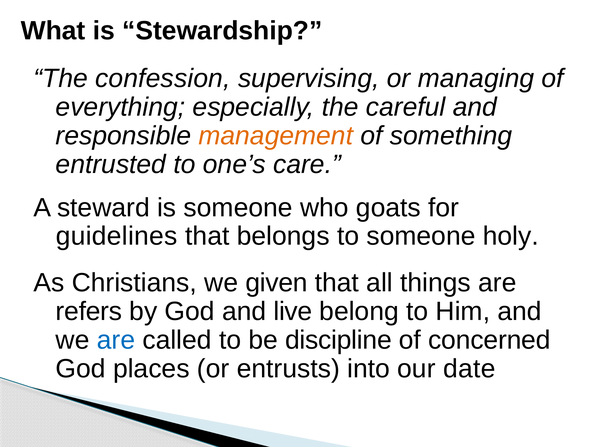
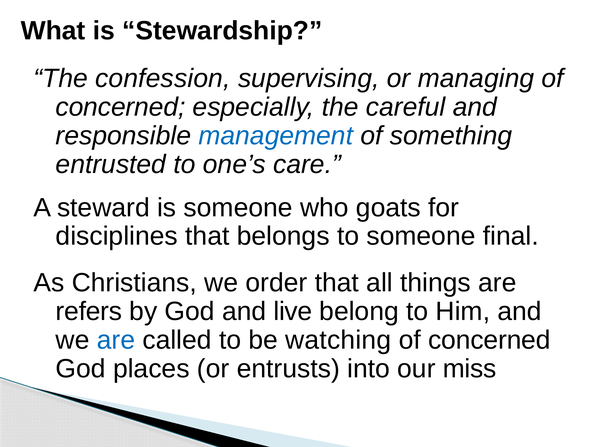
everything at (120, 107): everything -> concerned
management colour: orange -> blue
guidelines: guidelines -> disciplines
holy: holy -> final
given: given -> order
discipline: discipline -> watching
date: date -> miss
